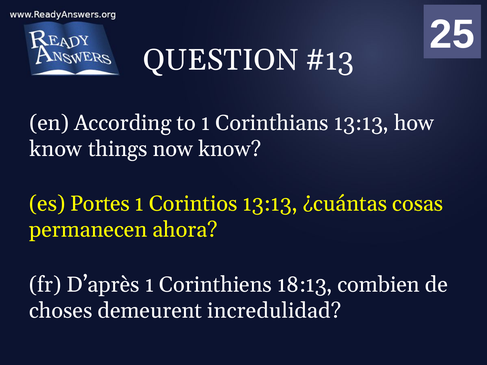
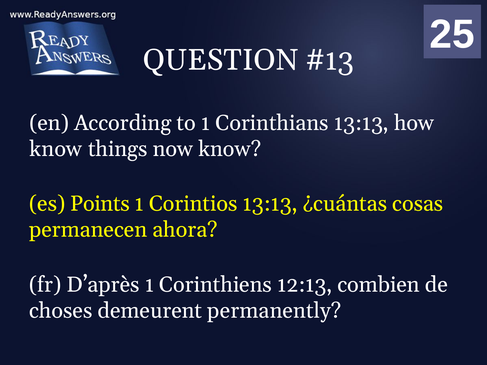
Portes: Portes -> Points
18:13: 18:13 -> 12:13
incredulidad: incredulidad -> permanently
